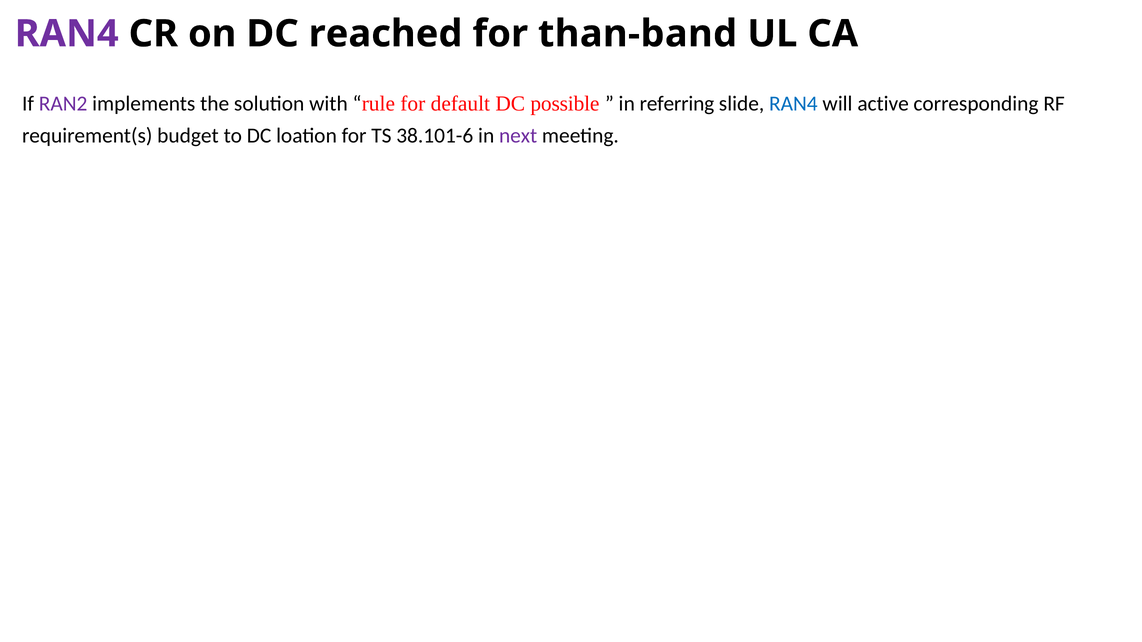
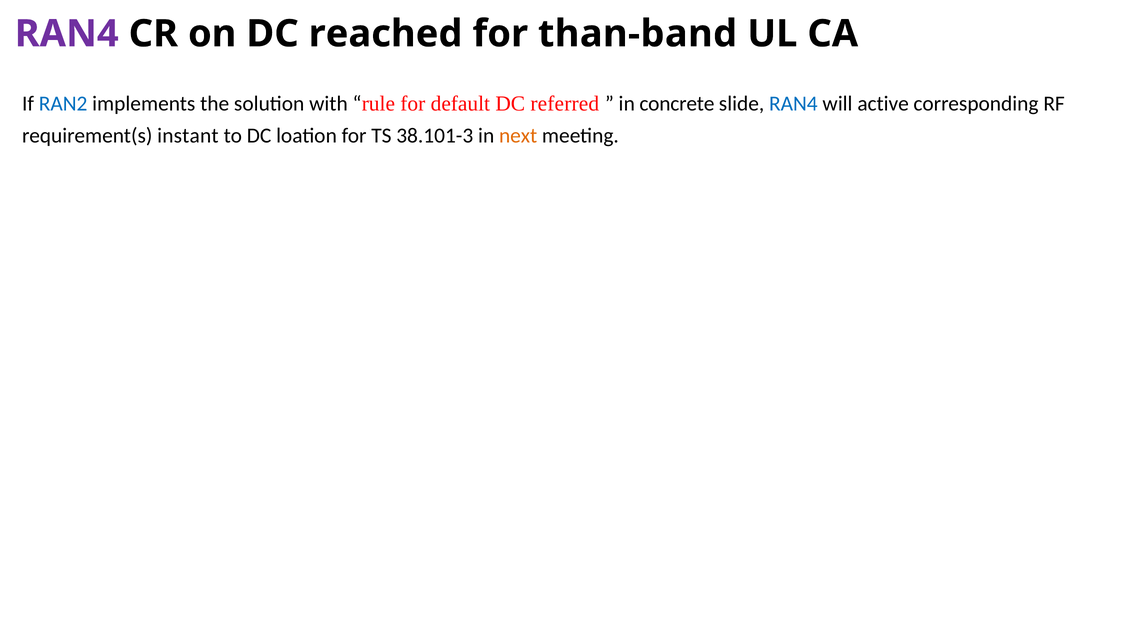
RAN2 colour: purple -> blue
possible: possible -> referred
referring: referring -> concrete
budget: budget -> instant
38.101-6: 38.101-6 -> 38.101-3
next colour: purple -> orange
